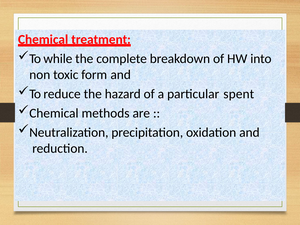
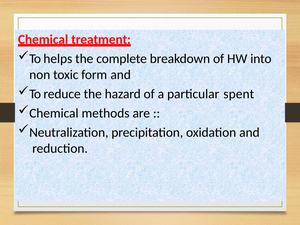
while: while -> helps
